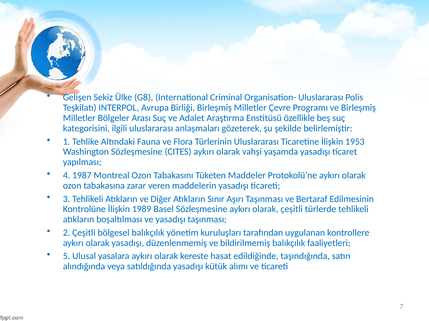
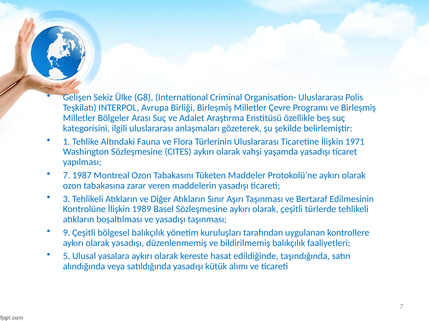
1953: 1953 -> 1971
4 at (67, 176): 4 -> 7
2: 2 -> 9
